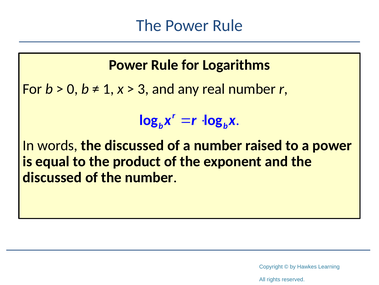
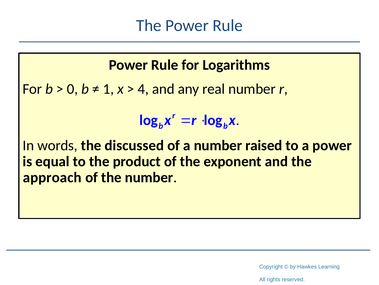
3: 3 -> 4
discussed at (52, 177): discussed -> approach
